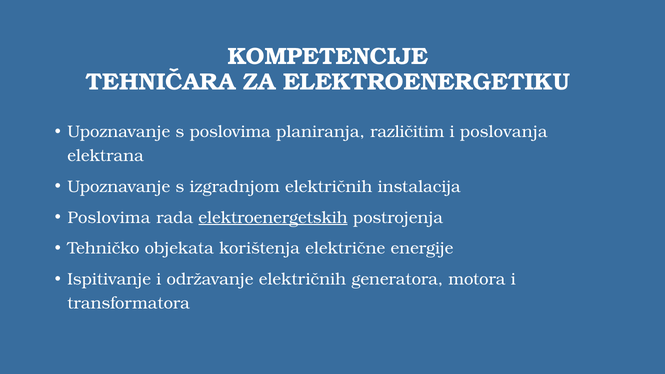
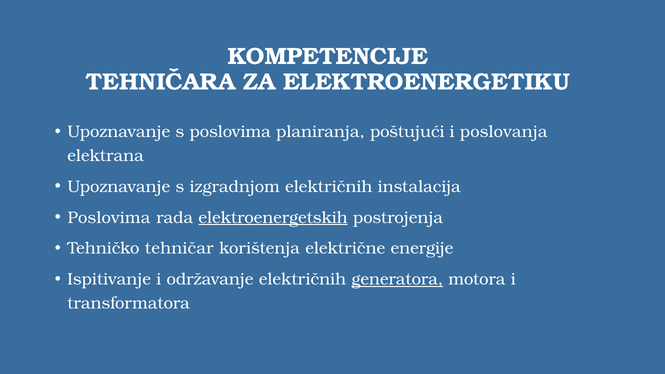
različitim: različitim -> poštujući
objekata: objekata -> tehničar
generatora underline: none -> present
